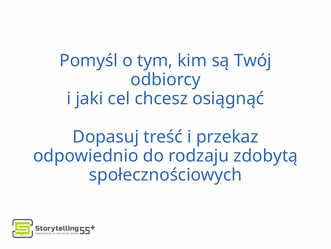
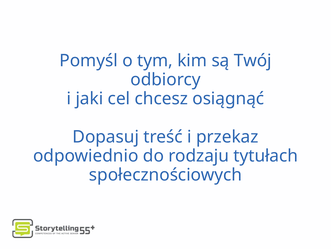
zdobytą: zdobytą -> tytułach
